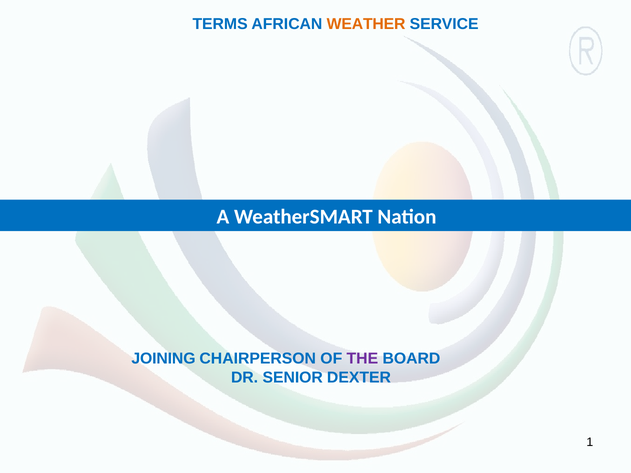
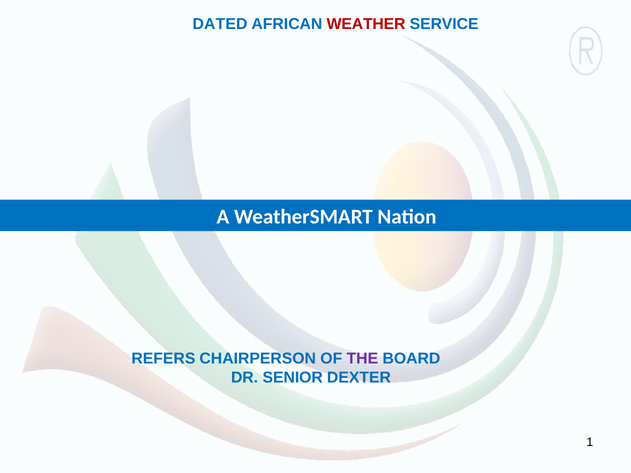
TERMS: TERMS -> DATED
WEATHER colour: orange -> red
JOINING: JOINING -> REFERS
